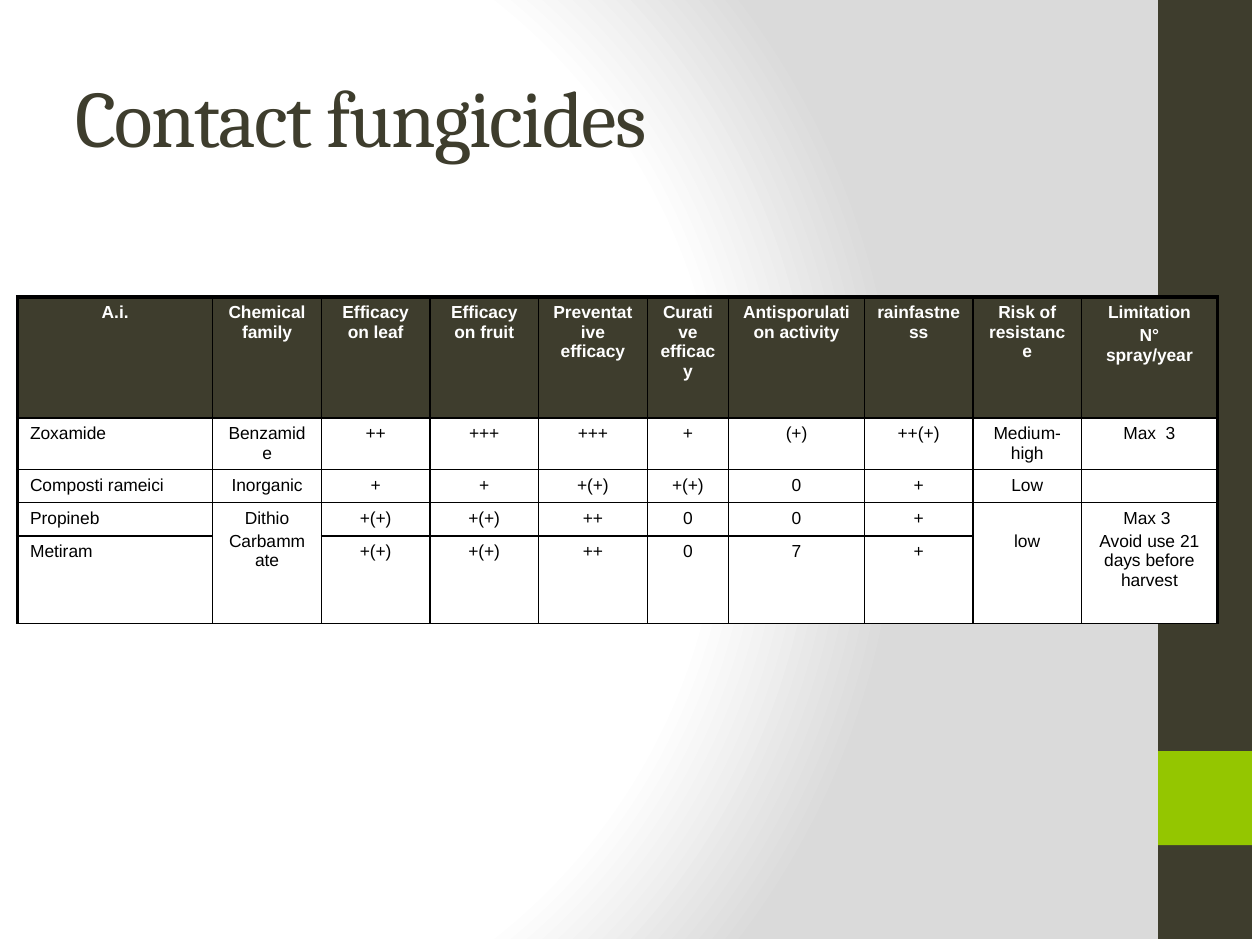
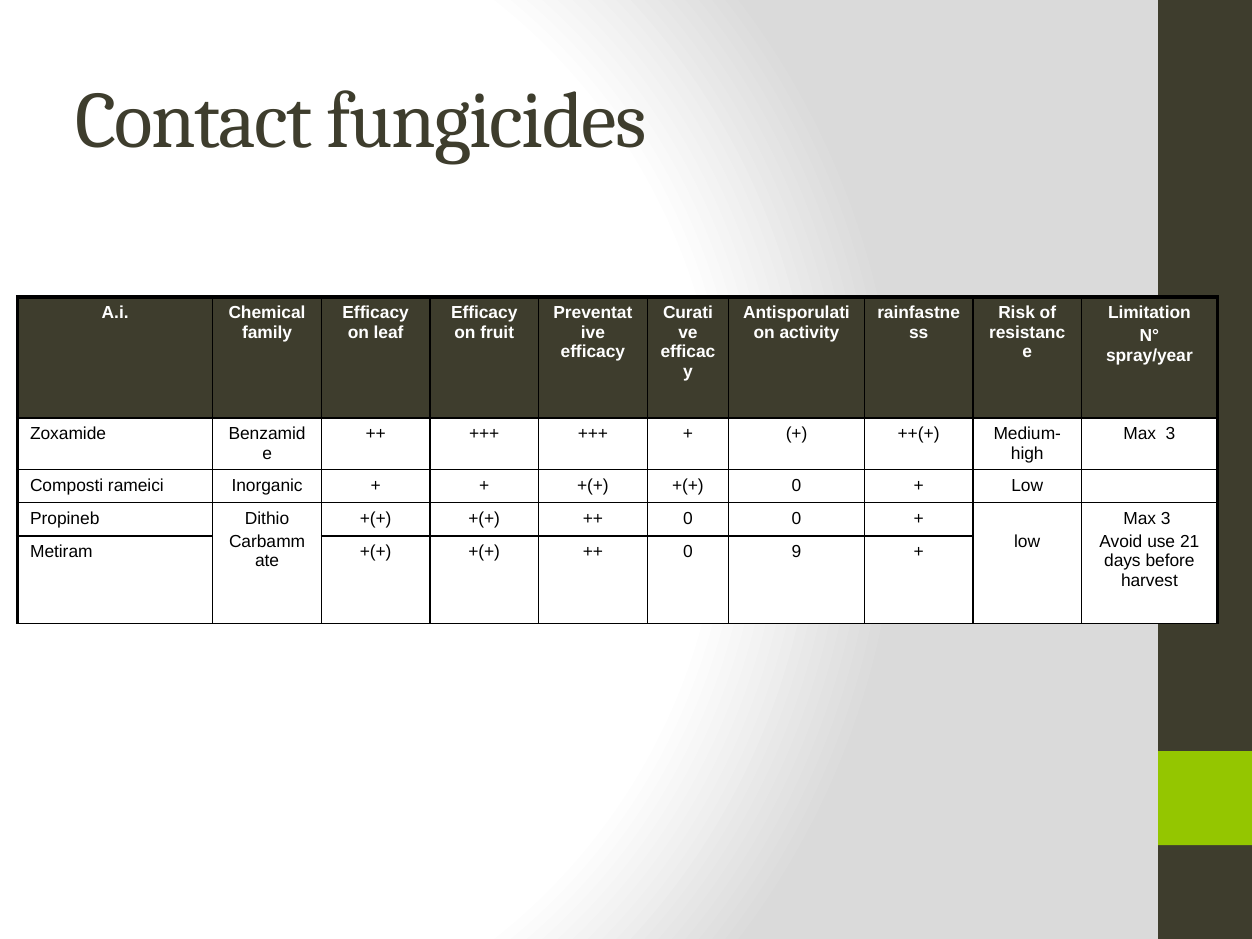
7: 7 -> 9
